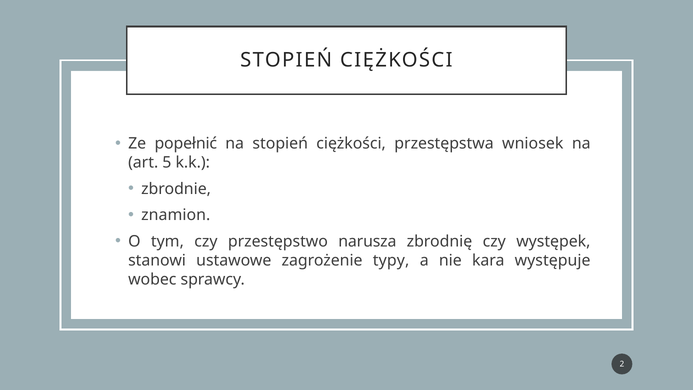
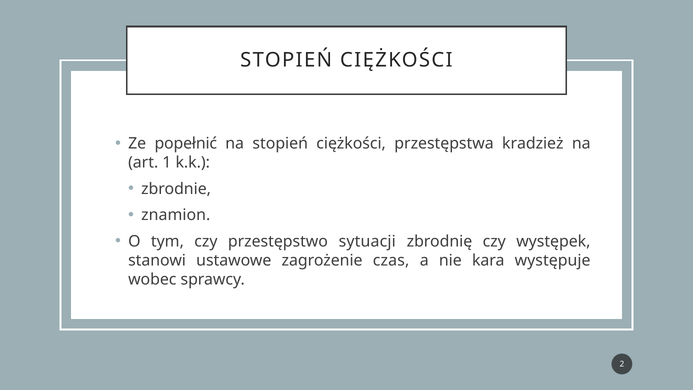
wniosek: wniosek -> kradzież
5: 5 -> 1
narusza: narusza -> sytuacji
typy: typy -> czas
